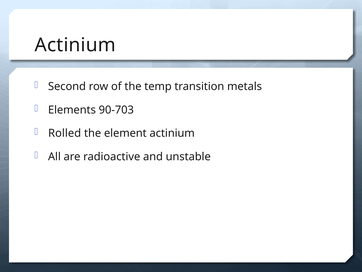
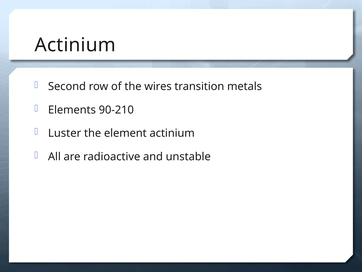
temp: temp -> wires
90-703: 90-703 -> 90-210
Rolled: Rolled -> Luster
